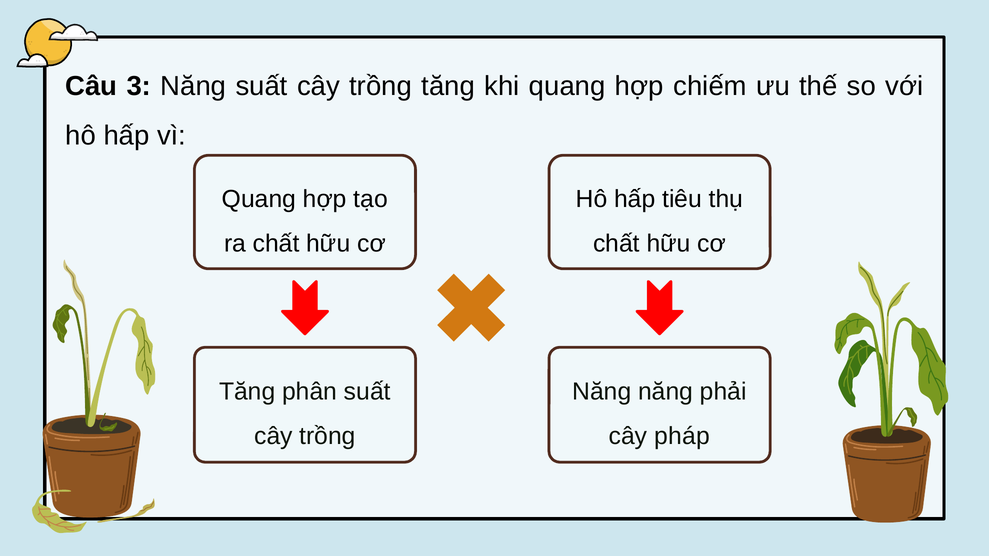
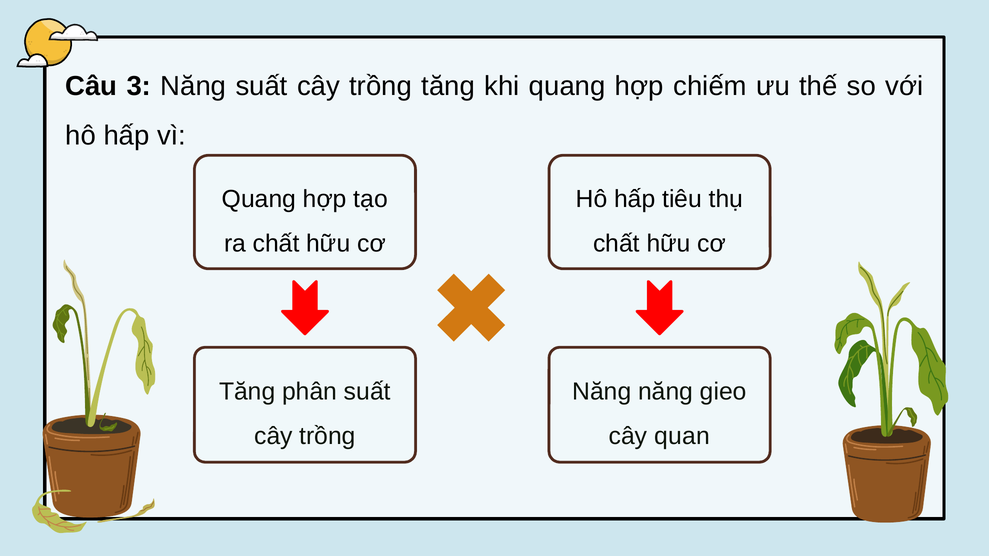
phải: phải -> gieo
pháp: pháp -> quan
